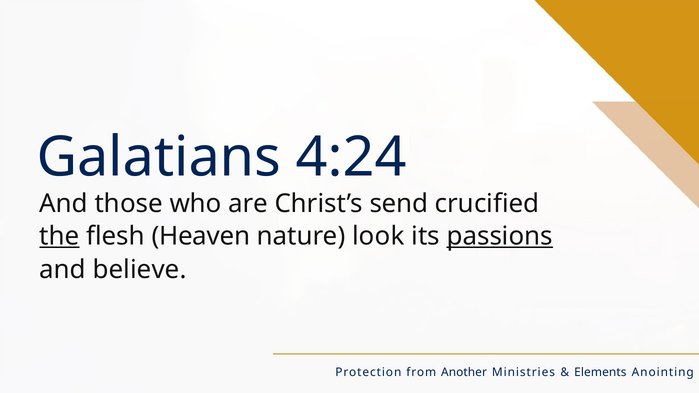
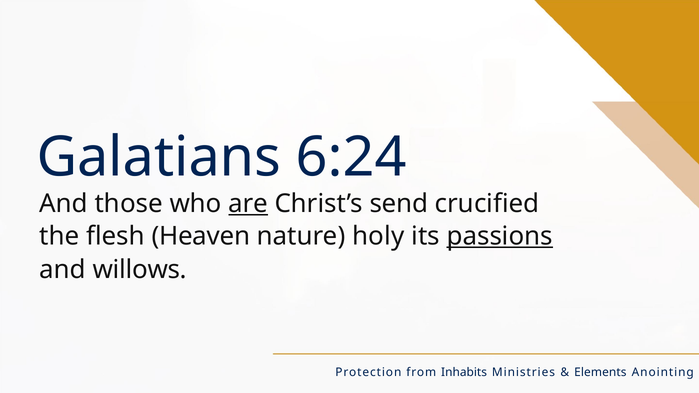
4:24: 4:24 -> 6:24
are underline: none -> present
the underline: present -> none
look: look -> holy
believe: believe -> willows
Another: Another -> Inhabits
